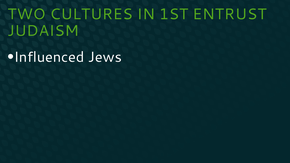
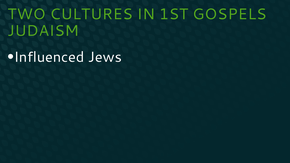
ENTRUST: ENTRUST -> GOSPELS
